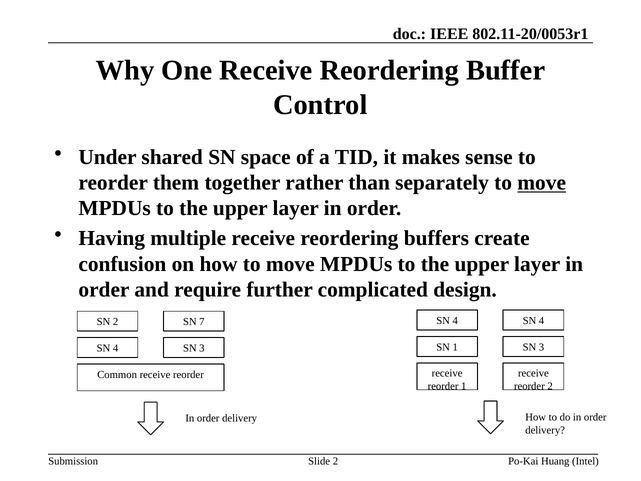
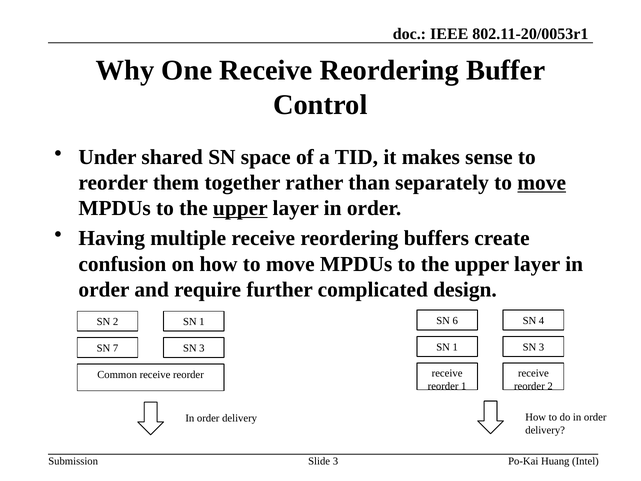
upper at (240, 208) underline: none -> present
4 at (455, 320): 4 -> 6
7 at (202, 321): 7 -> 1
4 at (116, 348): 4 -> 7
Slide 2: 2 -> 3
